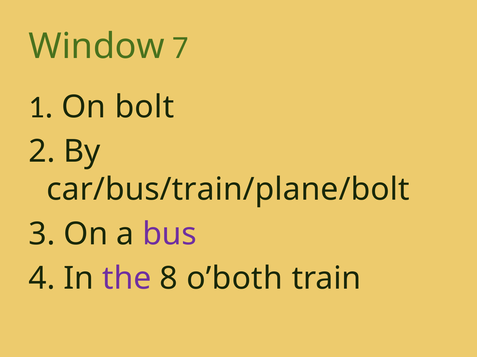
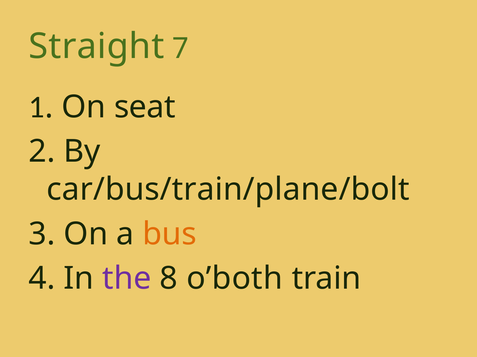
Window: Window -> Straight
bolt: bolt -> seat
bus colour: purple -> orange
